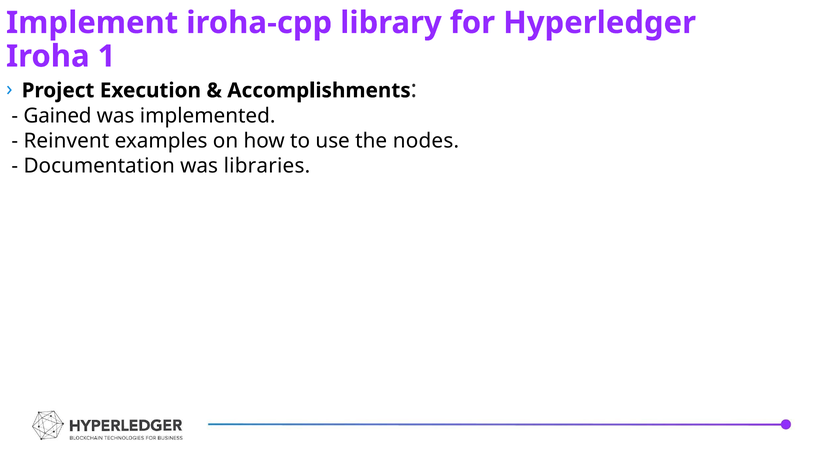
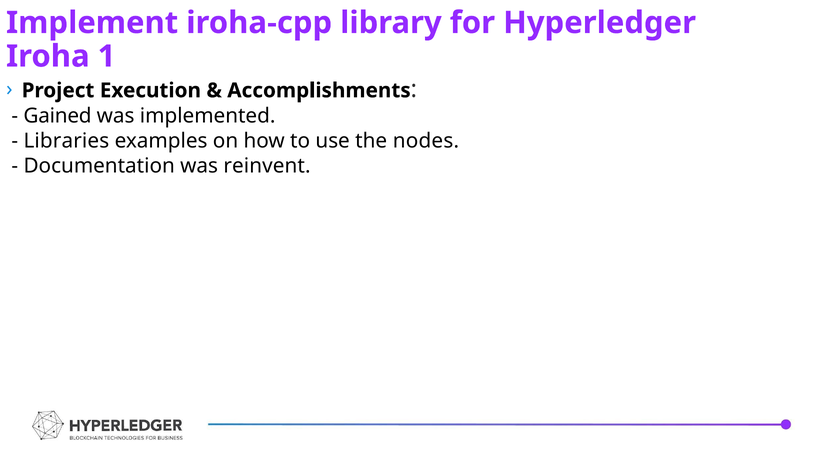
Reinvent: Reinvent -> Libraries
libraries: libraries -> reinvent
